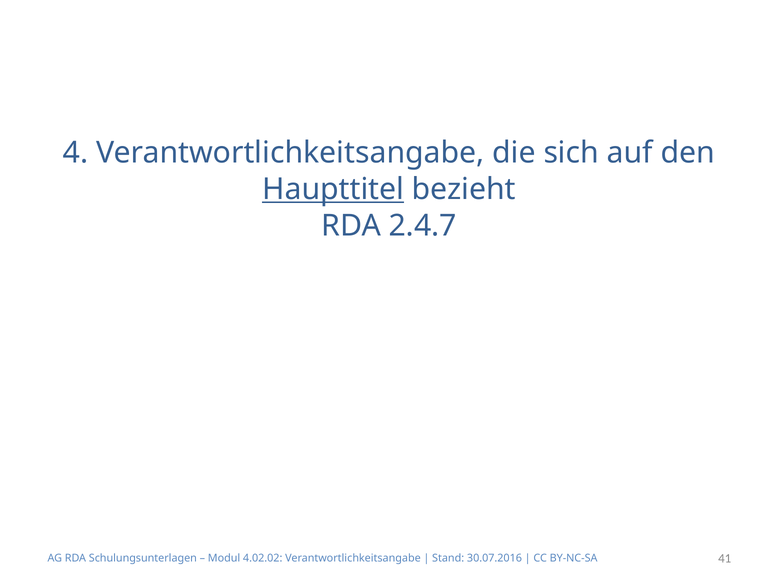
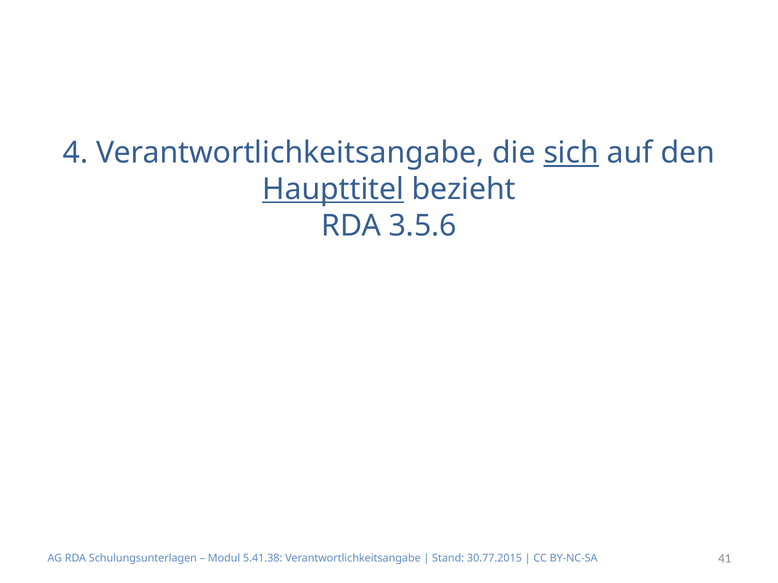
sich underline: none -> present
2.4.7: 2.4.7 -> 3.5.6
4.02.02: 4.02.02 -> 5.41.38
30.07.2016: 30.07.2016 -> 30.77.2015
